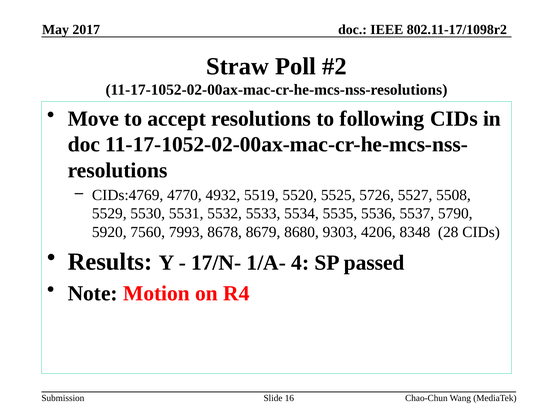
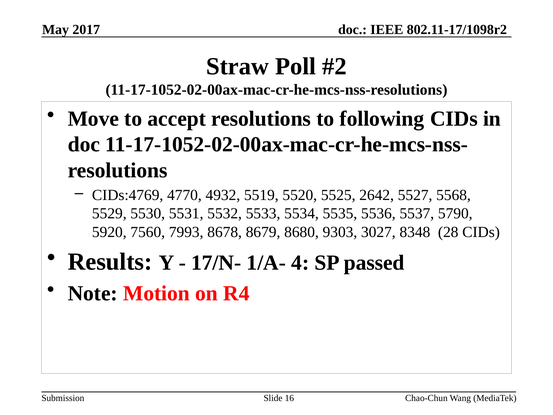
5726: 5726 -> 2642
5508: 5508 -> 5568
4206: 4206 -> 3027
